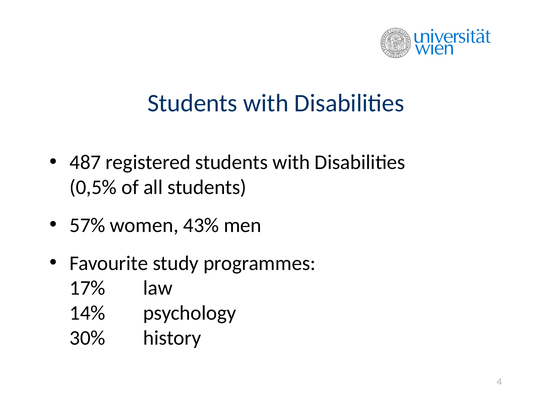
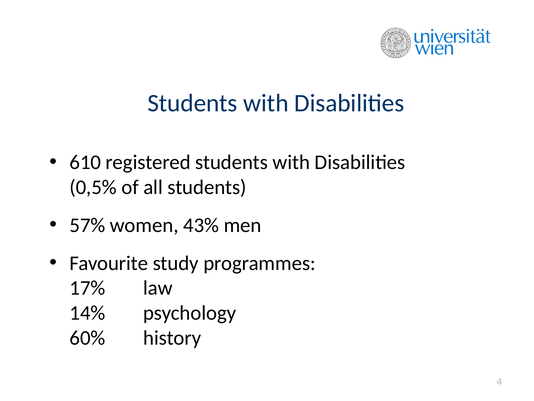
487: 487 -> 610
30%: 30% -> 60%
